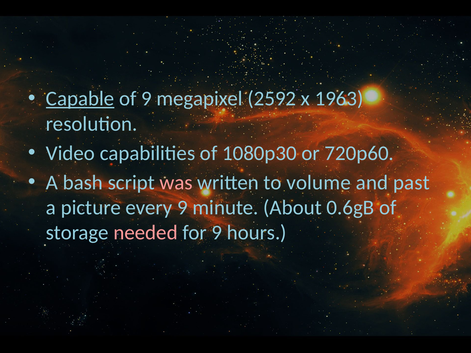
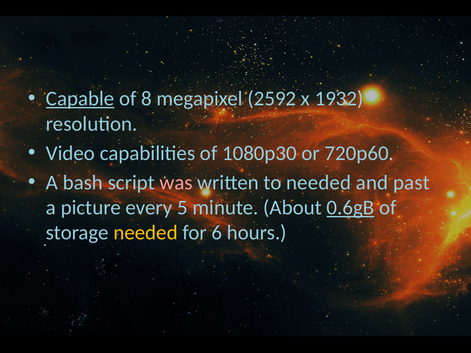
of 9: 9 -> 8
1963: 1963 -> 1932
to volume: volume -> needed
every 9: 9 -> 5
0.6gB underline: none -> present
needed at (146, 233) colour: pink -> yellow
for 9: 9 -> 6
